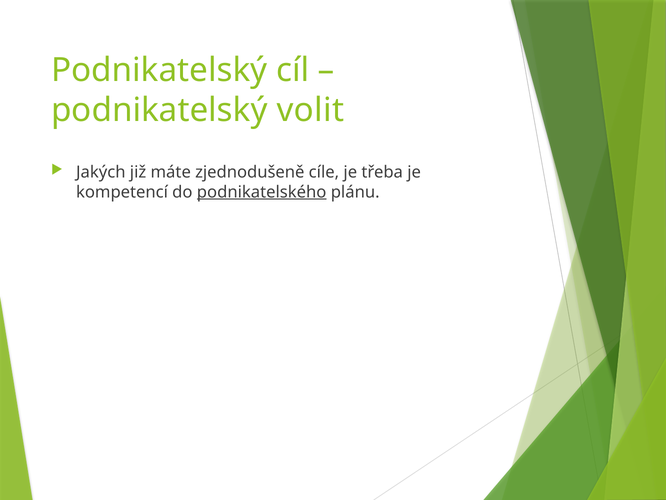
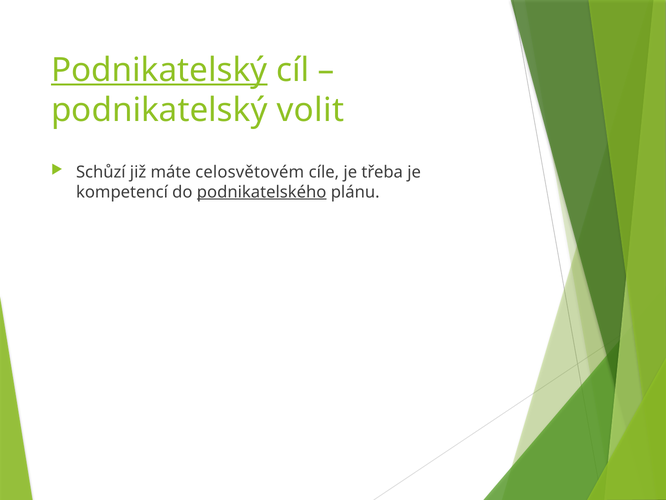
Podnikatelský at (159, 70) underline: none -> present
Jakých: Jakých -> Schůzí
zjednodušeně: zjednodušeně -> celosvětovém
